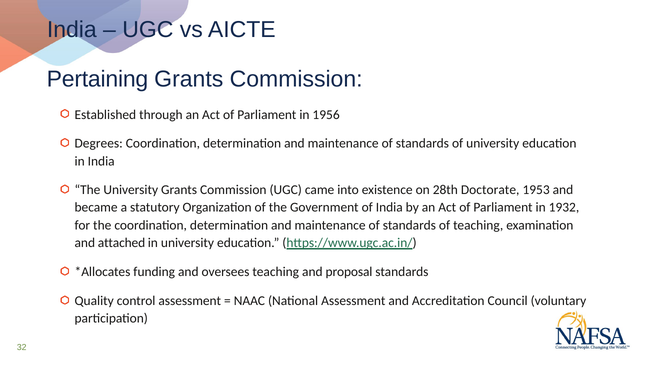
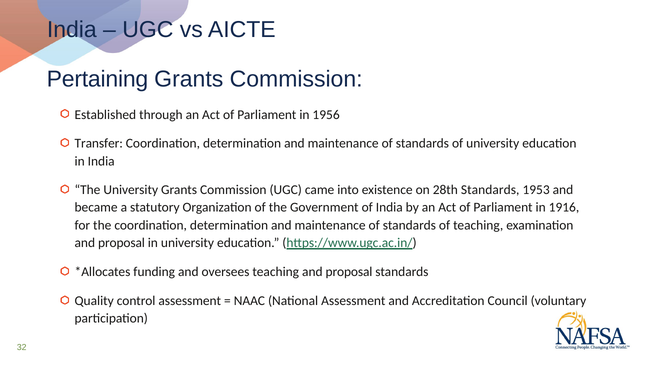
Degrees: Degrees -> Transfer
28th Doctorate: Doctorate -> Standards
1932: 1932 -> 1916
attached at (122, 243): attached -> proposal
